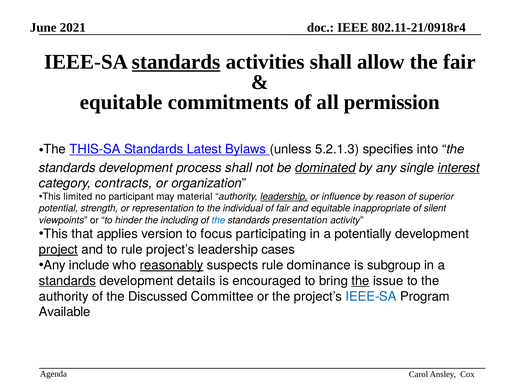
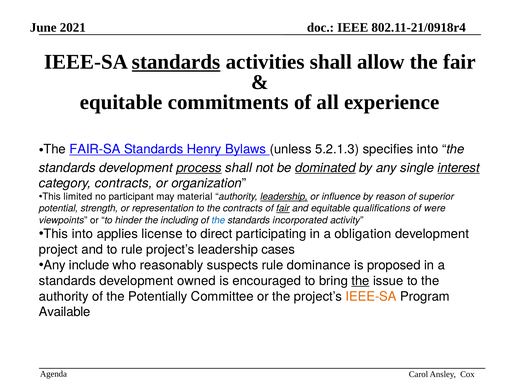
permission: permission -> experience
THIS-SA: THIS-SA -> FAIR-SA
Latest: Latest -> Henry
process underline: none -> present
the individual: individual -> contracts
fair at (283, 208) underline: none -> present
inappropriate: inappropriate -> qualifications
silent: silent -> were
presentation: presentation -> incorporated
This that: that -> into
version: version -> license
focus: focus -> direct
potentially: potentially -> obligation
project underline: present -> none
reasonably underline: present -> none
subgroup: subgroup -> proposed
standards at (67, 281) underline: present -> none
details: details -> owned
Discussed: Discussed -> Potentially
IEEE-SA at (371, 296) colour: blue -> orange
